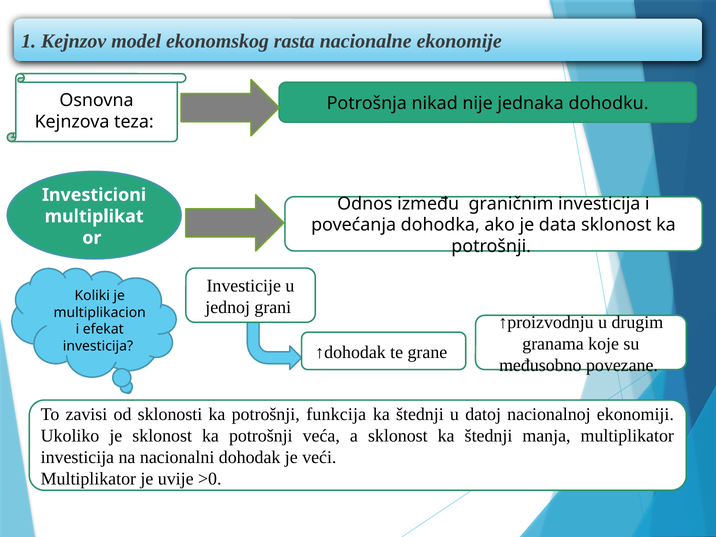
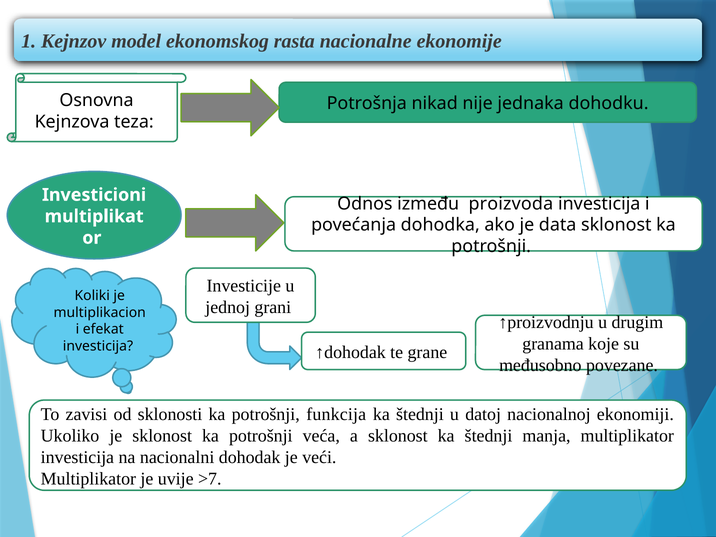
graničnim: graničnim -> proizvoda
>0: >0 -> >7
